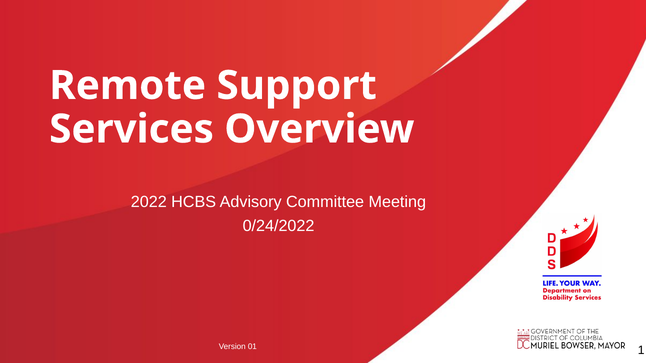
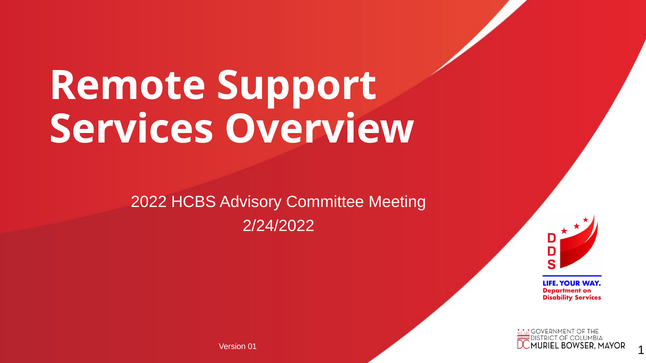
0/24/2022: 0/24/2022 -> 2/24/2022
